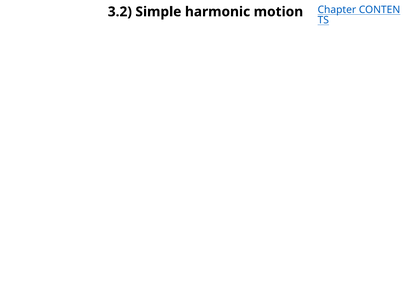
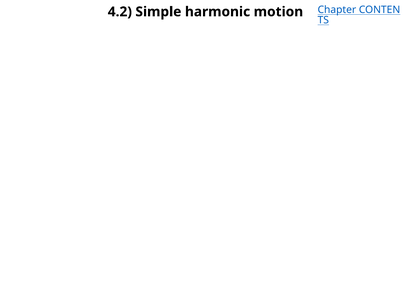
3.2: 3.2 -> 4.2
